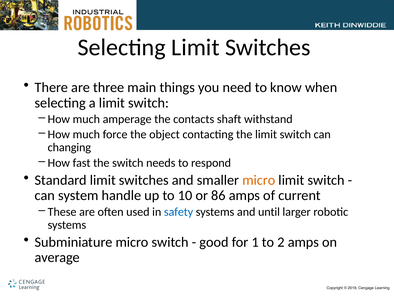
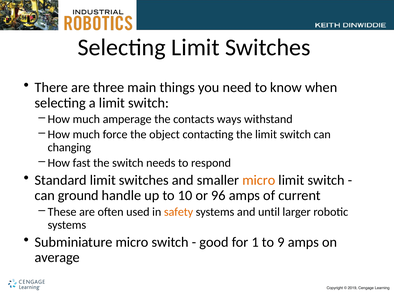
shaft: shaft -> ways
system: system -> ground
86: 86 -> 96
safety colour: blue -> orange
2: 2 -> 9
